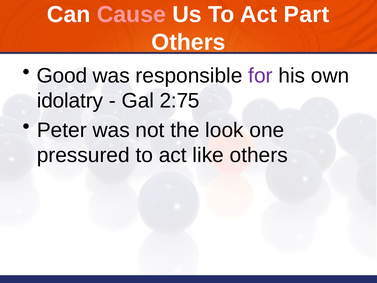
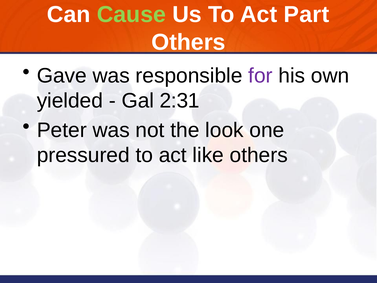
Cause colour: pink -> light green
Good: Good -> Gave
idolatry: idolatry -> yielded
2:75: 2:75 -> 2:31
